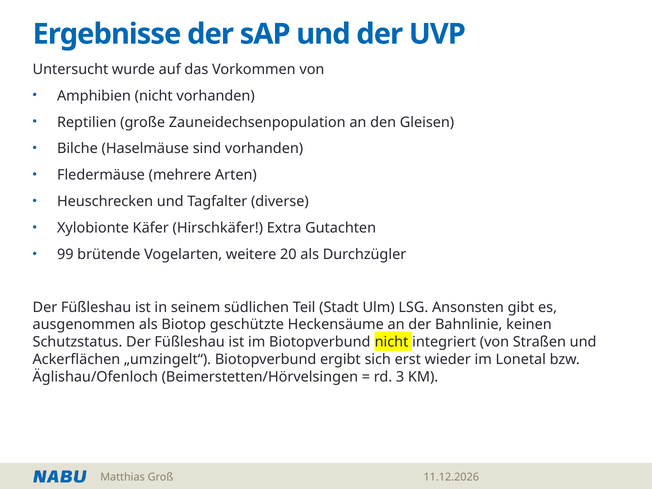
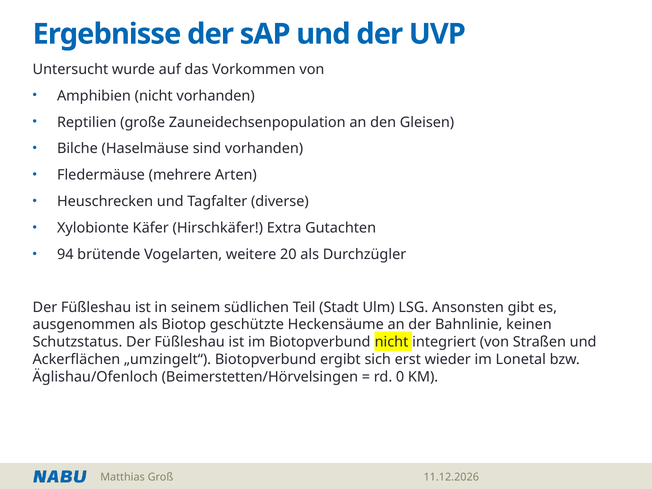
99: 99 -> 94
3: 3 -> 0
